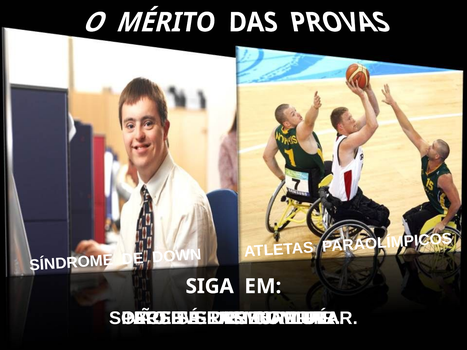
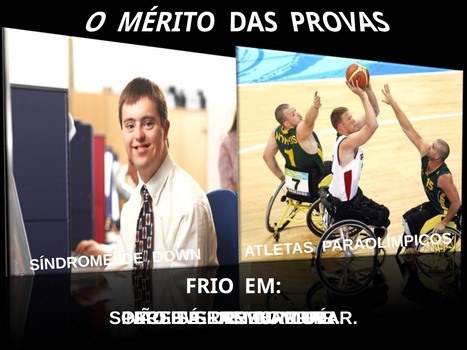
SIGA: SIGA -> FRIO
